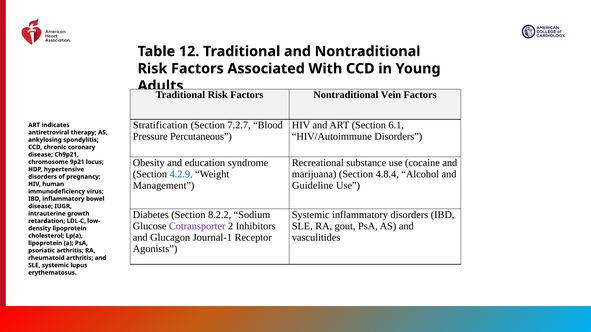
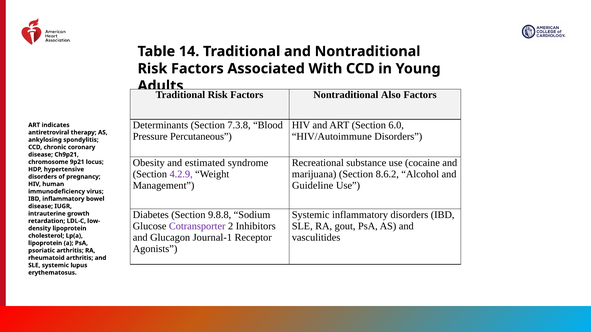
12: 12 -> 14
Vein: Vein -> Also
Stratification: Stratification -> Determinants
7.2.7: 7.2.7 -> 7.3.8
6.1: 6.1 -> 6.0
education: education -> estimated
4.2.9 colour: blue -> purple
4.8.4: 4.8.4 -> 8.6.2
8.2.2: 8.2.2 -> 9.8.8
